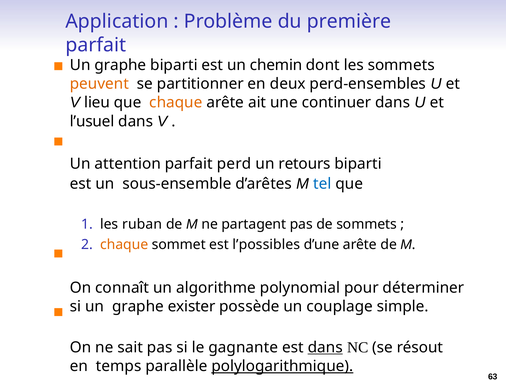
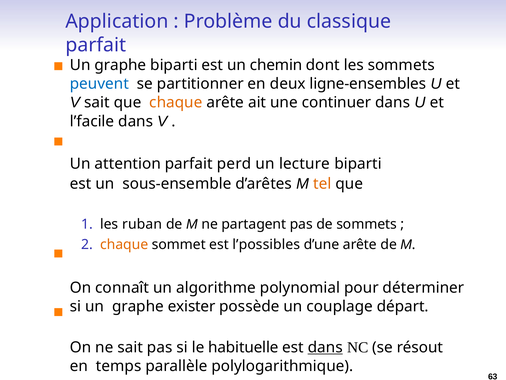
première: première -> classique
peuvent colour: orange -> blue
perd-ensembles: perd-ensembles -> ligne-ensembles
V lieu: lieu -> sait
l’usuel: l’usuel -> l’facile
retours: retours -> lecture
tel colour: blue -> orange
simple: simple -> départ
gagnante: gagnante -> habituelle
polylogarithmique underline: present -> none
